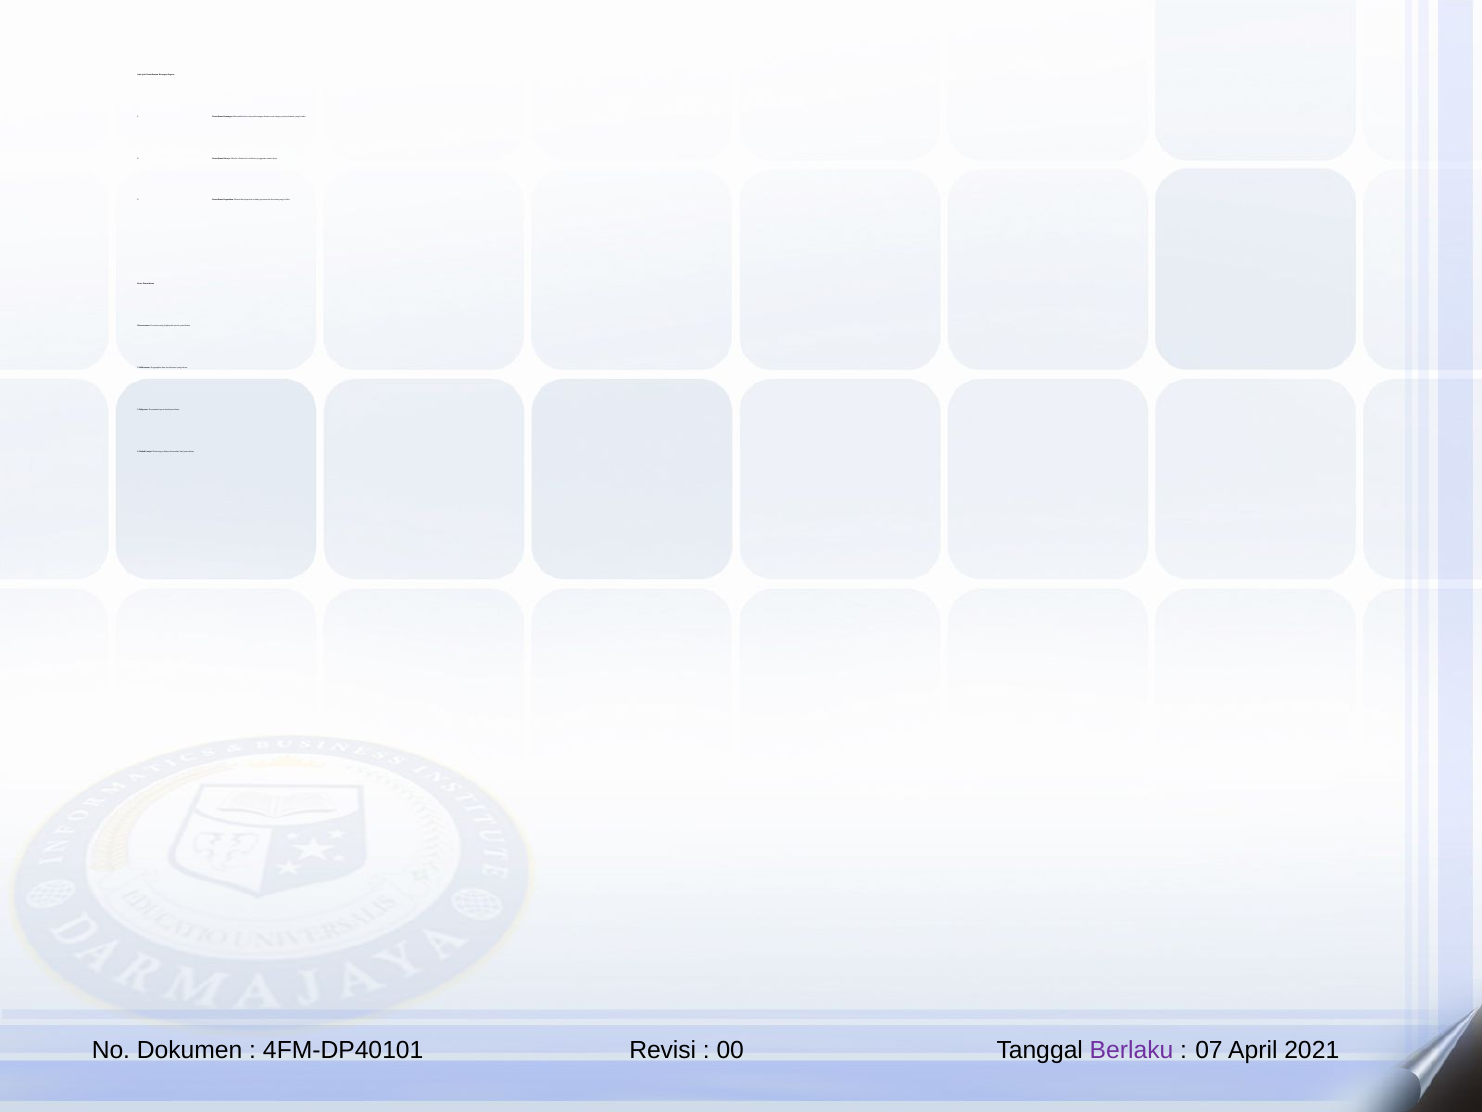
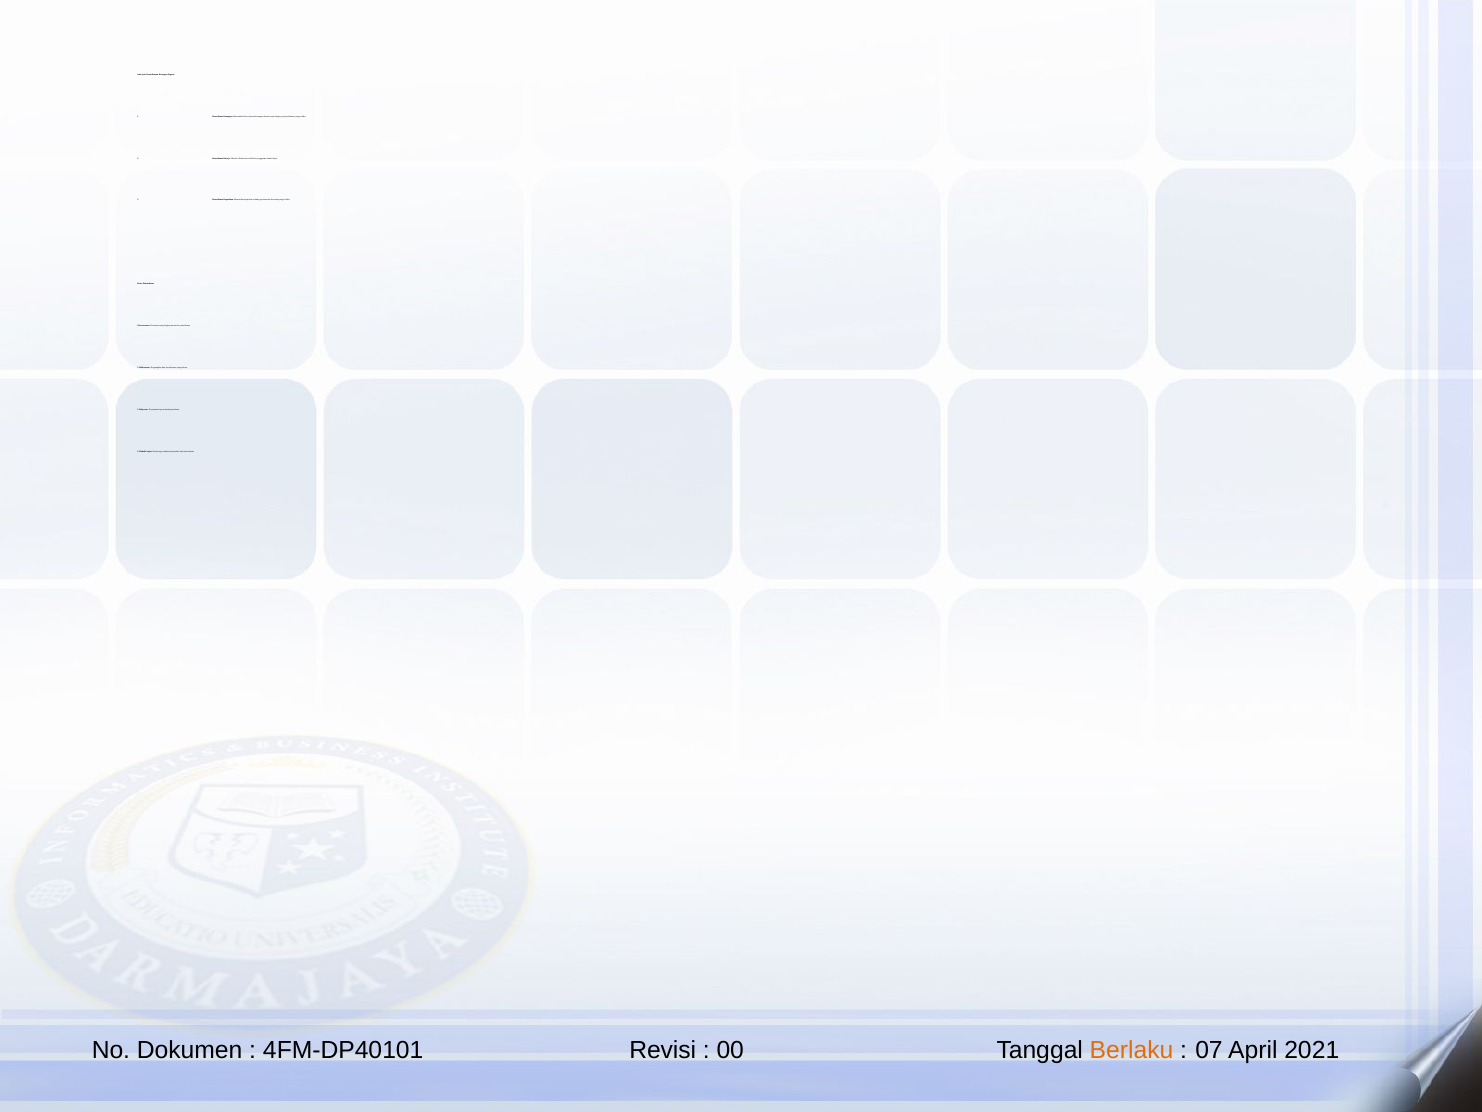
Berlaku at (1132, 1050) colour: purple -> orange
